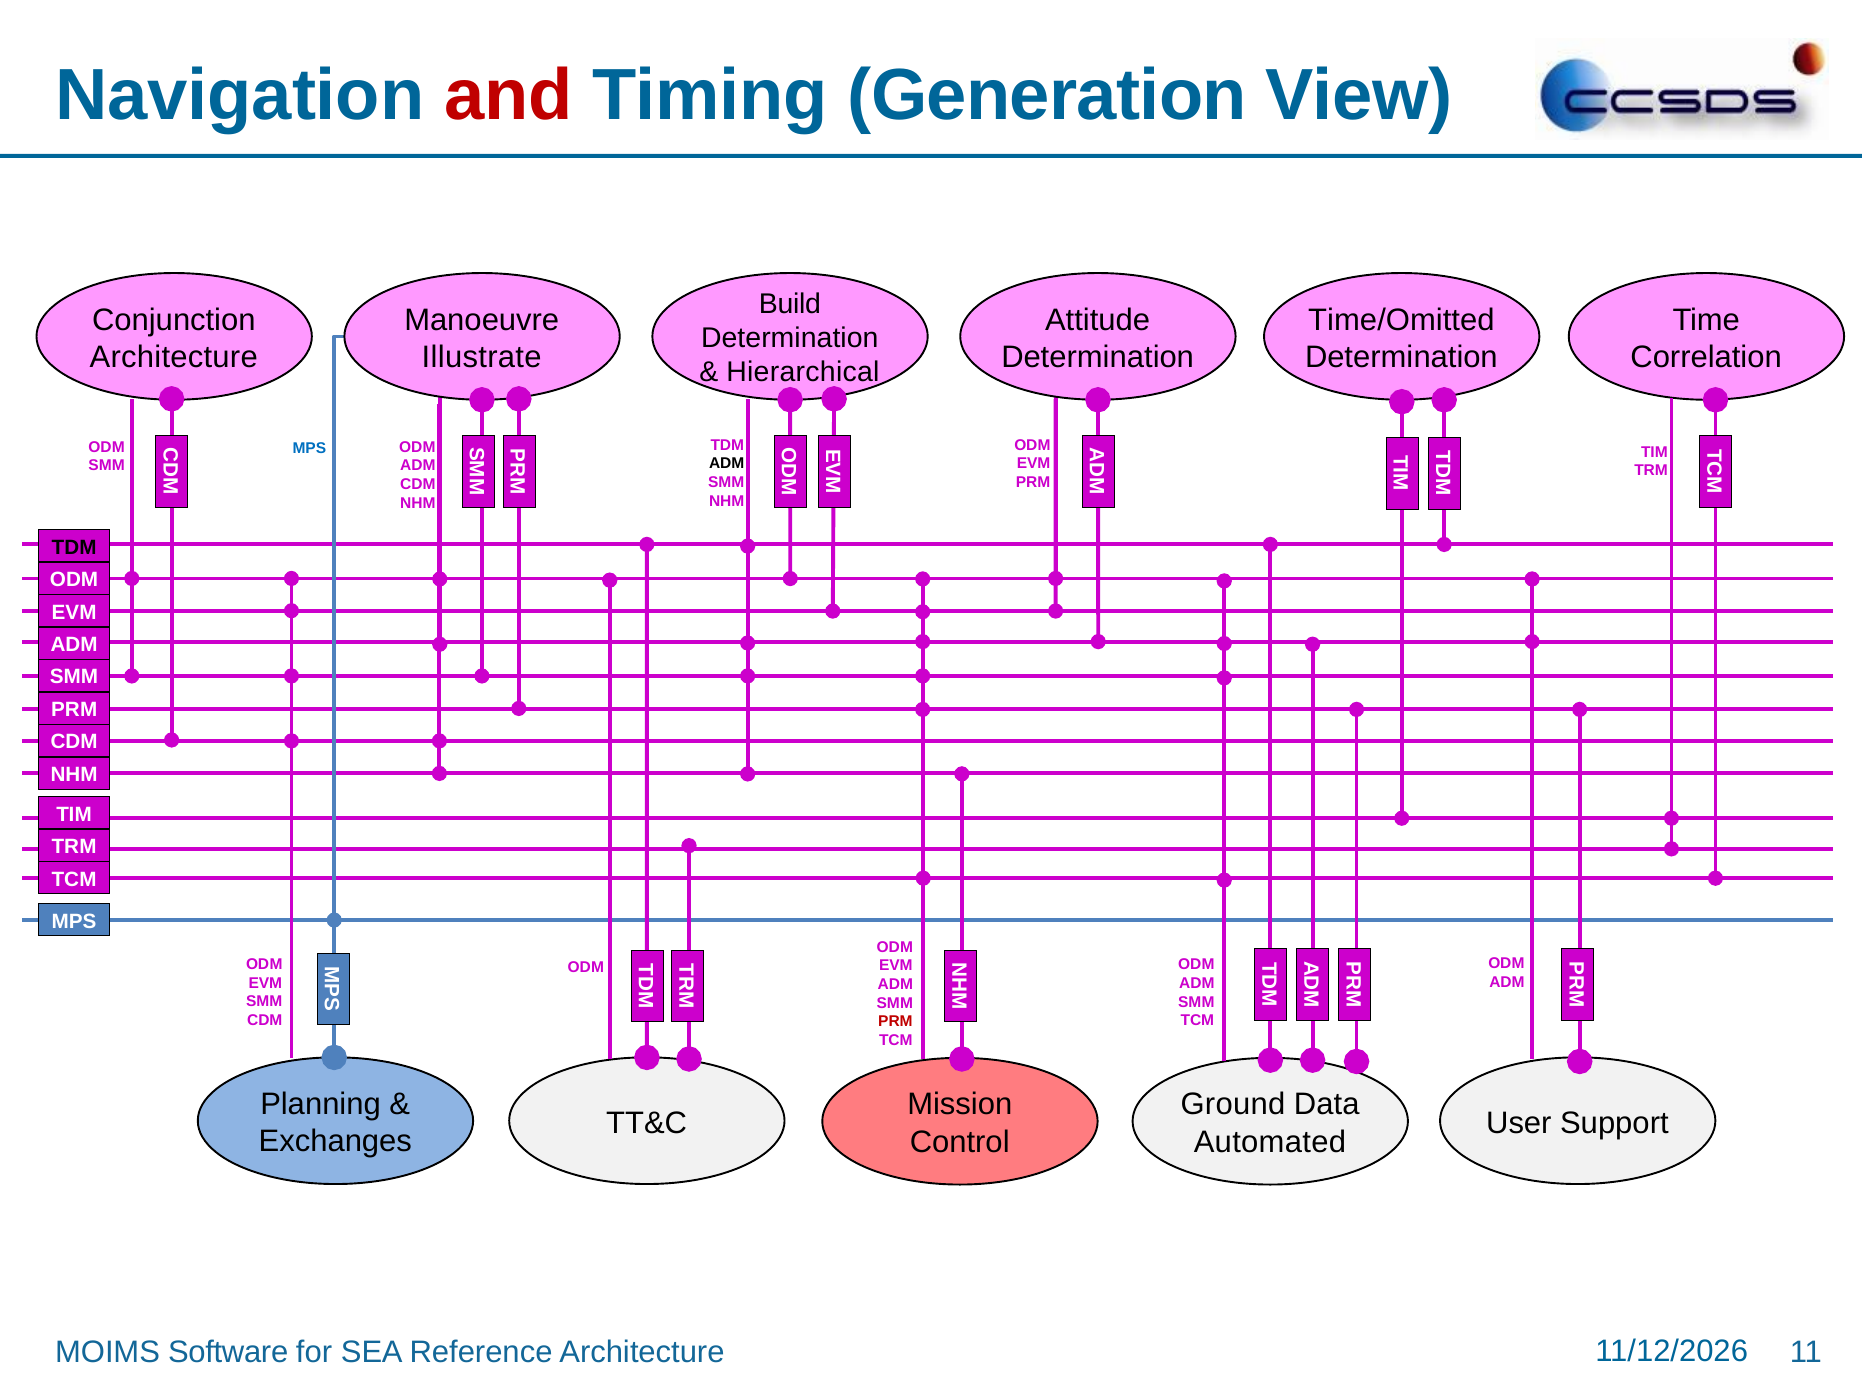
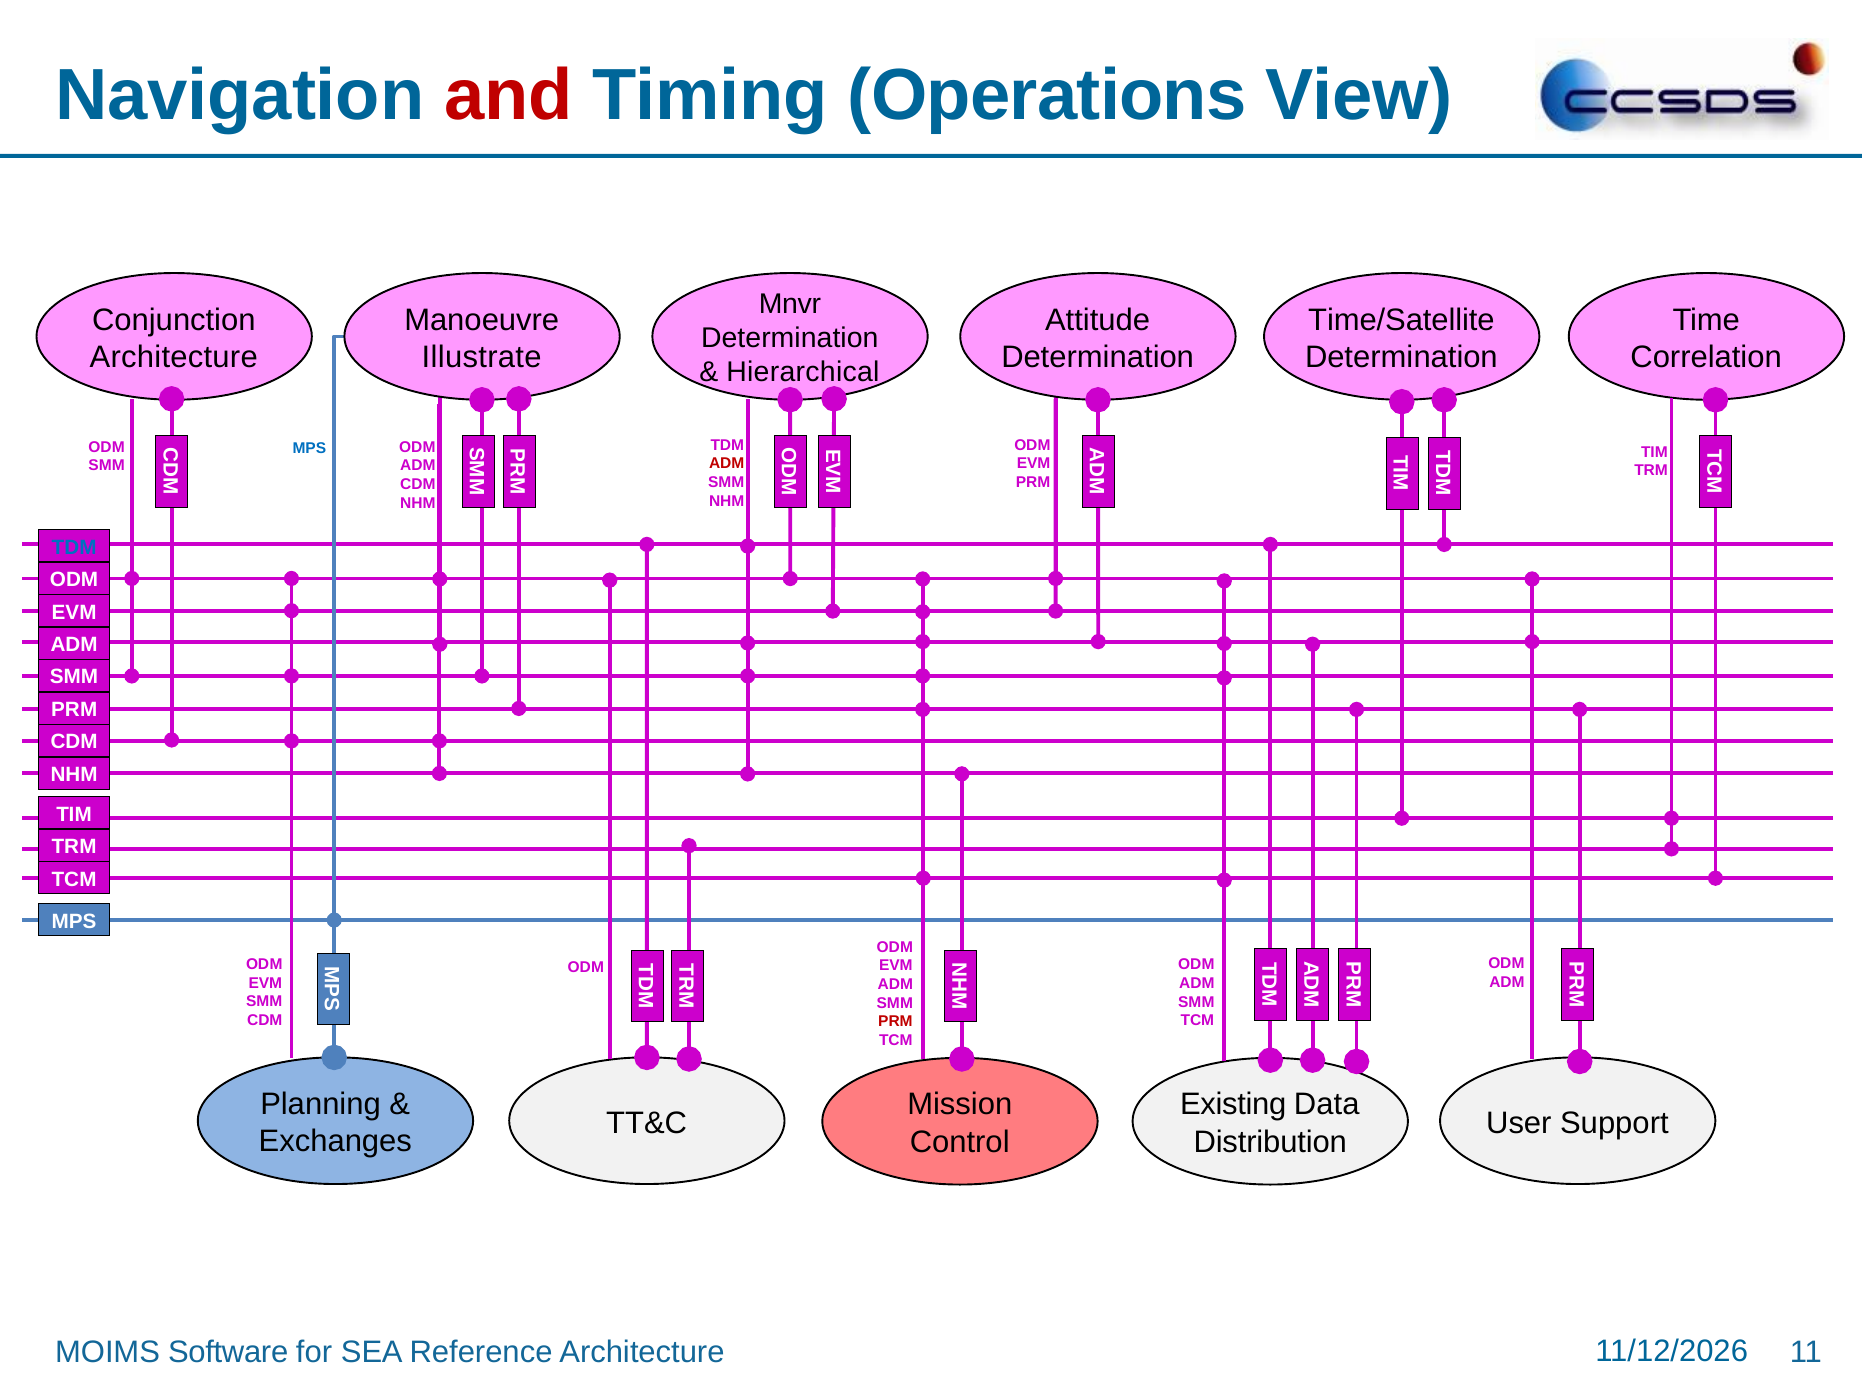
Generation: Generation -> Operations
Build: Build -> Mnvr
Time/Omitted: Time/Omitted -> Time/Satellite
ADM at (727, 464) colour: black -> red
TDM at (74, 547) colour: black -> blue
Ground: Ground -> Existing
Automated: Automated -> Distribution
